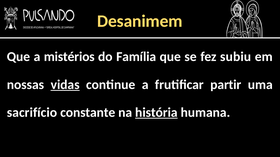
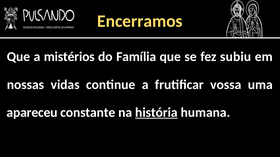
Desanimem: Desanimem -> Encerramos
vidas underline: present -> none
partir: partir -> vossa
sacrifício: sacrifício -> apareceu
